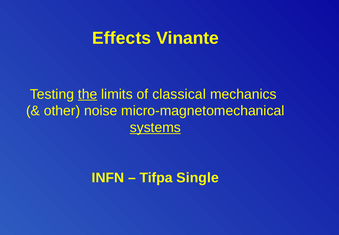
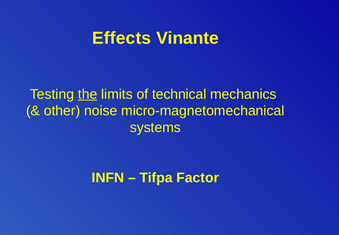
classical: classical -> technical
systems underline: present -> none
Single: Single -> Factor
